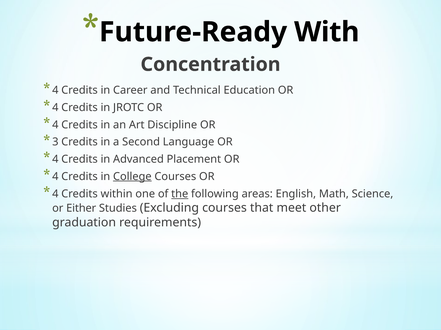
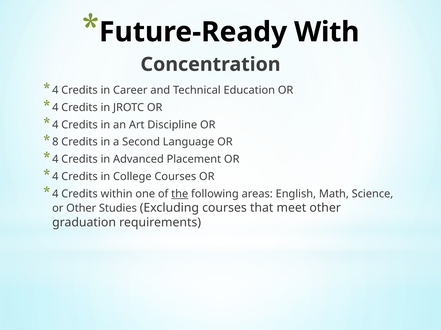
3: 3 -> 8
College underline: present -> none
or Either: Either -> Other
